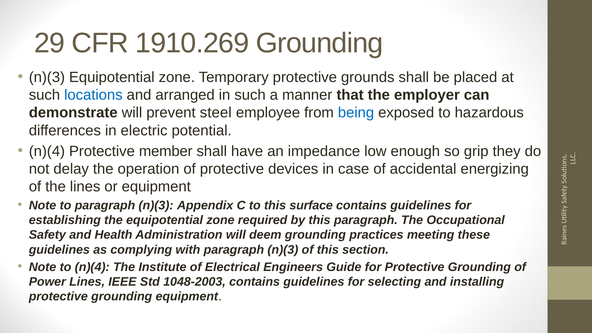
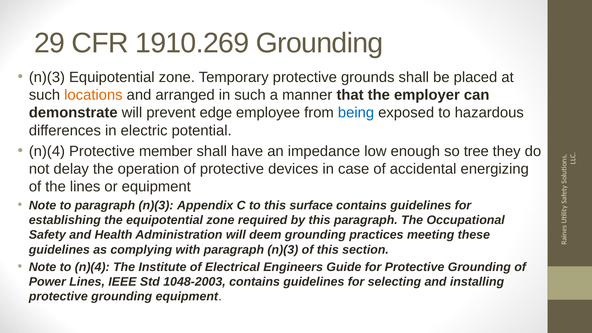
locations colour: blue -> orange
steel: steel -> edge
grip: grip -> tree
